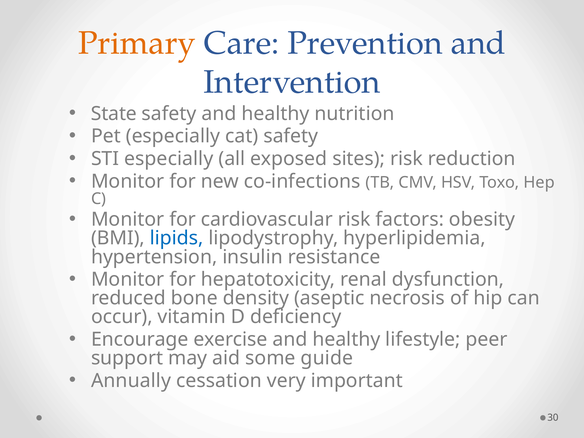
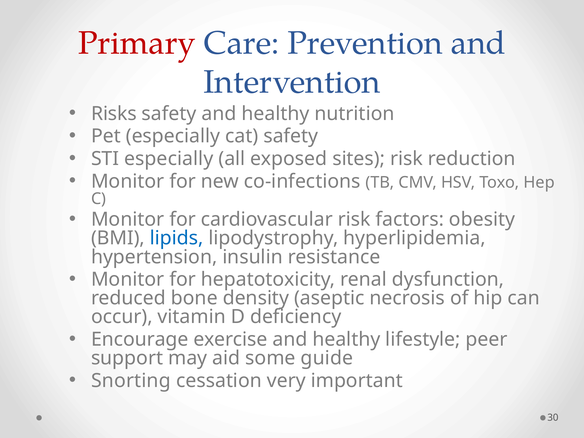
Primary colour: orange -> red
State: State -> Risks
Annually: Annually -> Snorting
